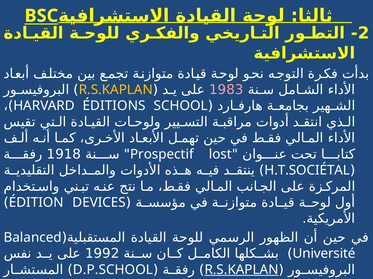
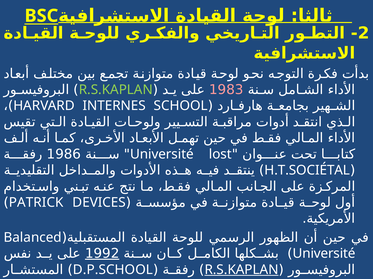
R.S.KAPLAN at (116, 90) colour: yellow -> light green
ÉDITIONS: ÉDITIONS -> INTERNES
1918: 1918 -> 1986
Prospectif at (162, 155): Prospectif -> Université
ÉDITION: ÉDITION -> PATRICK
1992 underline: none -> present
